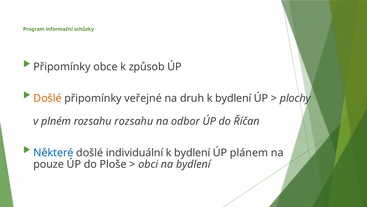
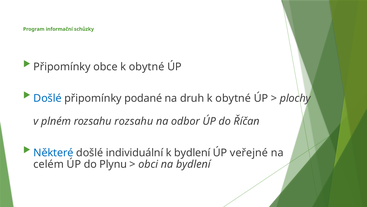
obce k způsob: způsob -> obytné
Došlé at (48, 98) colour: orange -> blue
veřejné: veřejné -> podané
bydlení at (233, 98): bydlení -> obytné
plánem: plánem -> veřejné
pouze: pouze -> celém
Ploše: Ploše -> Plynu
